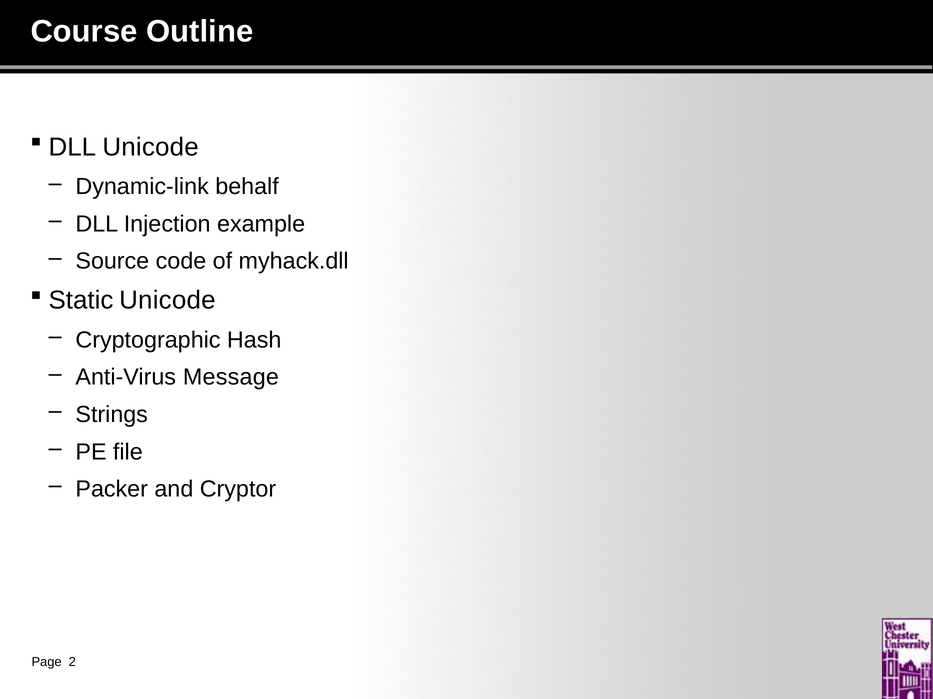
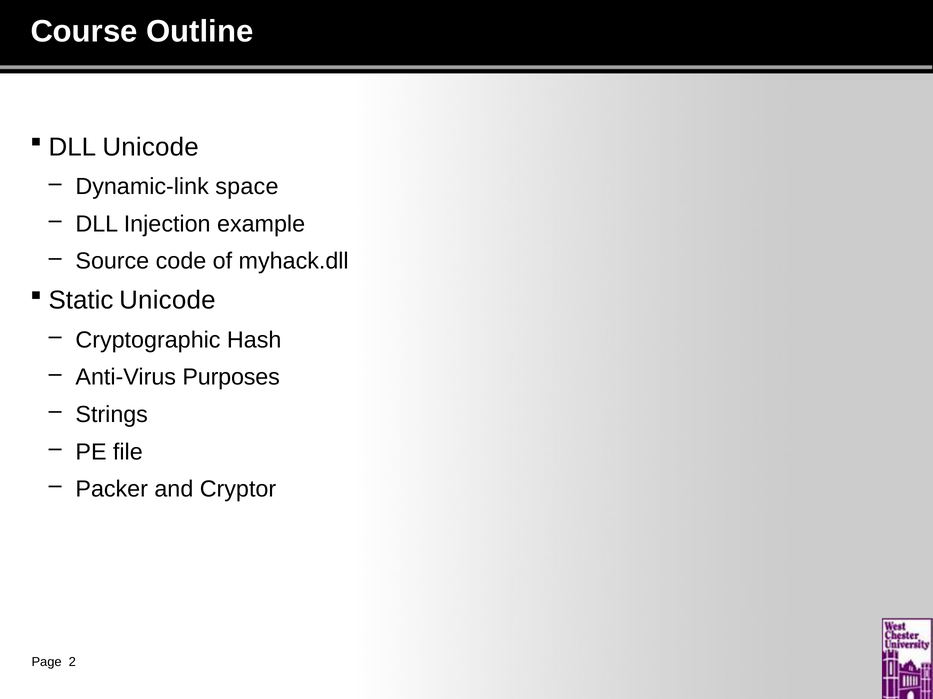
behalf: behalf -> space
Message: Message -> Purposes
